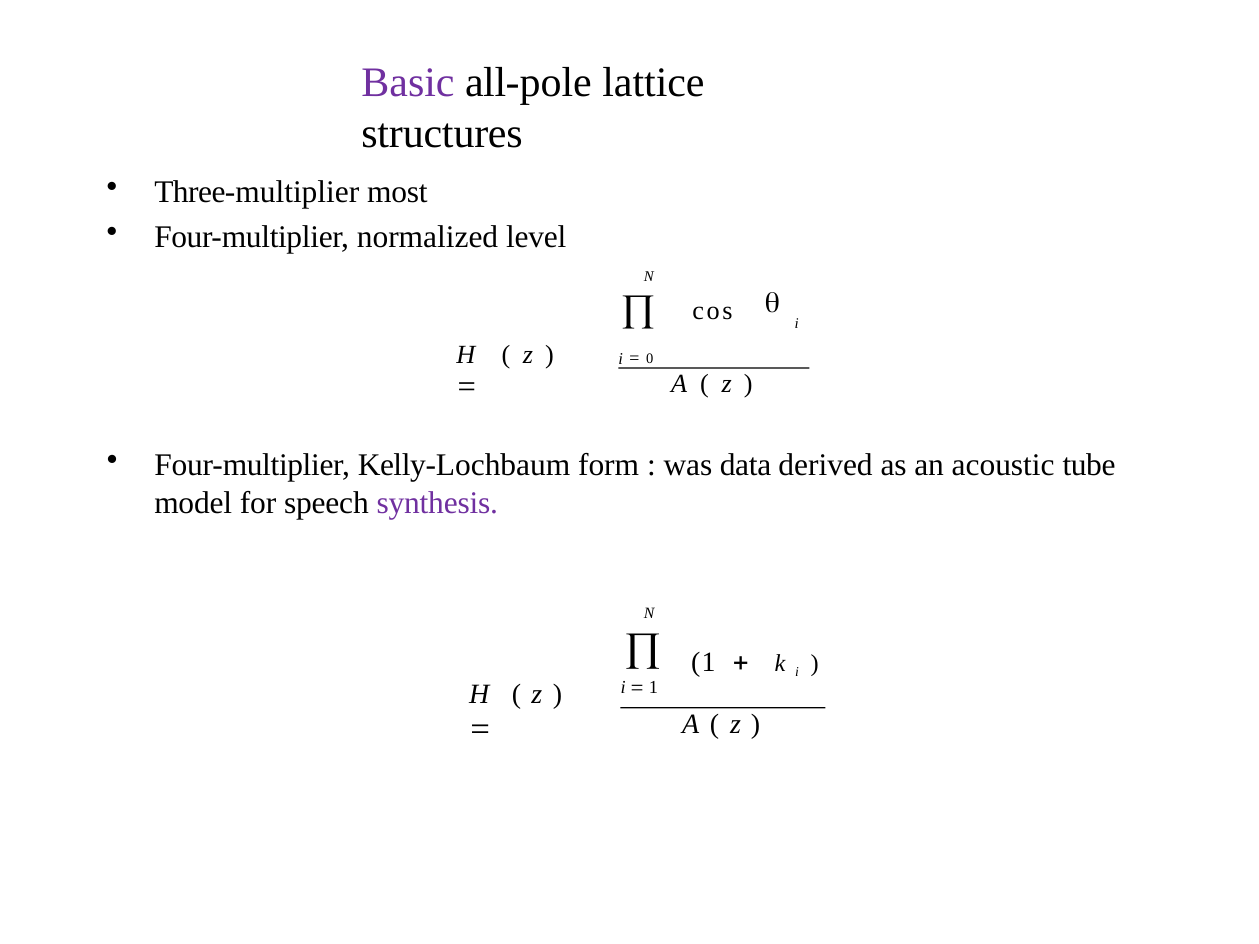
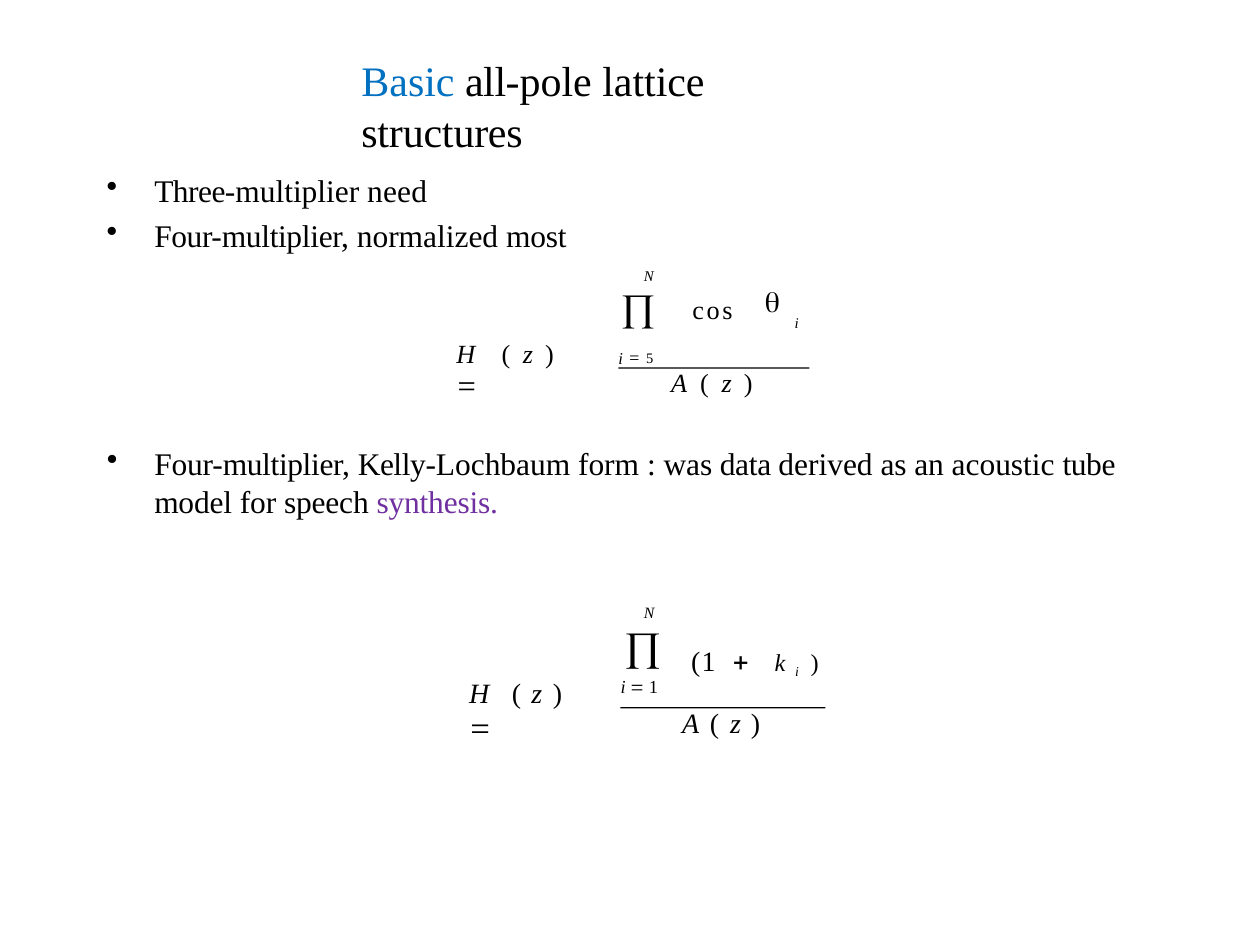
Basic colour: purple -> blue
most: most -> need
level: level -> most
0: 0 -> 5
